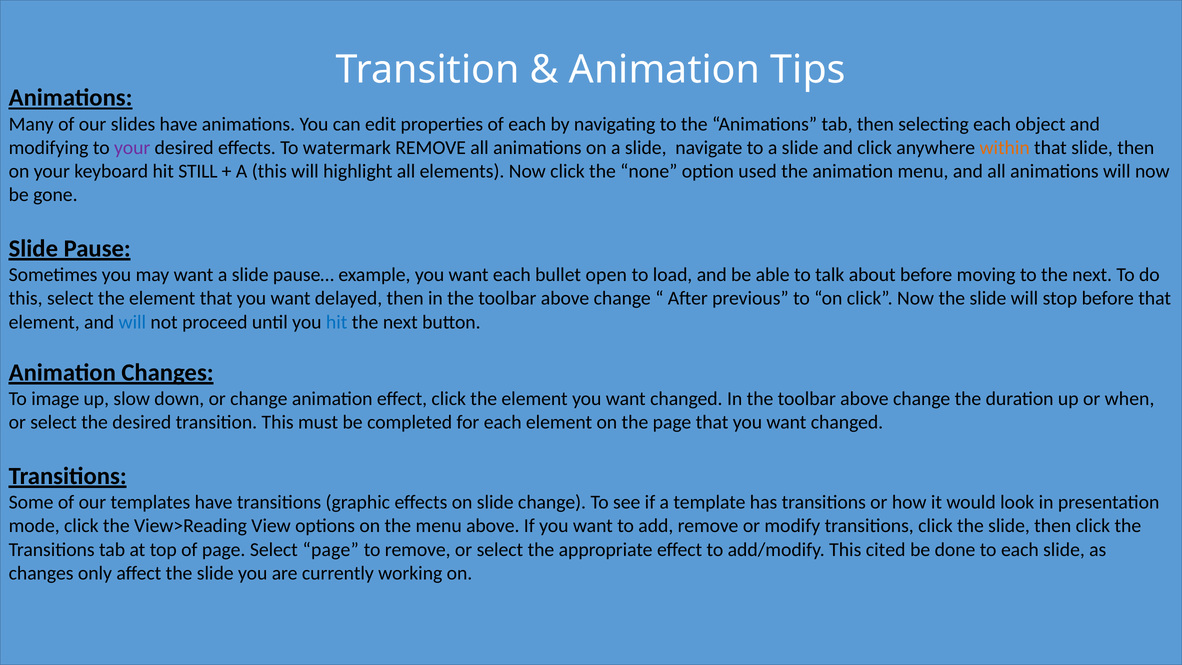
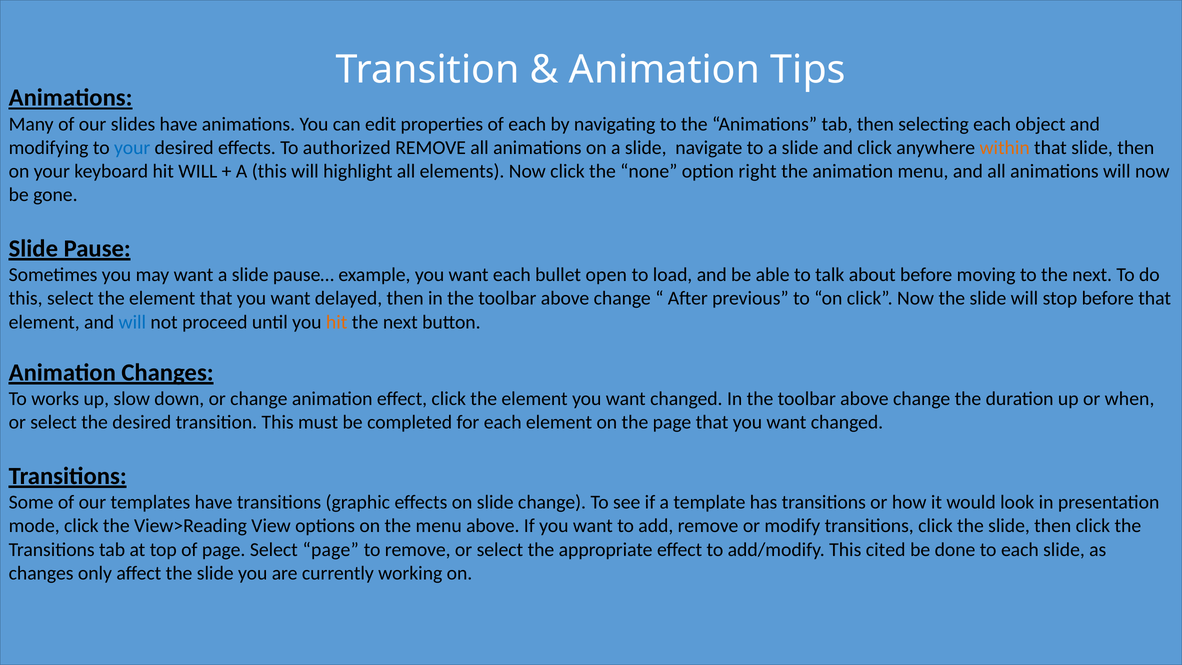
your at (132, 148) colour: purple -> blue
watermark: watermark -> authorized
hit STILL: STILL -> WILL
used: used -> right
hit at (337, 322) colour: blue -> orange
image: image -> works
